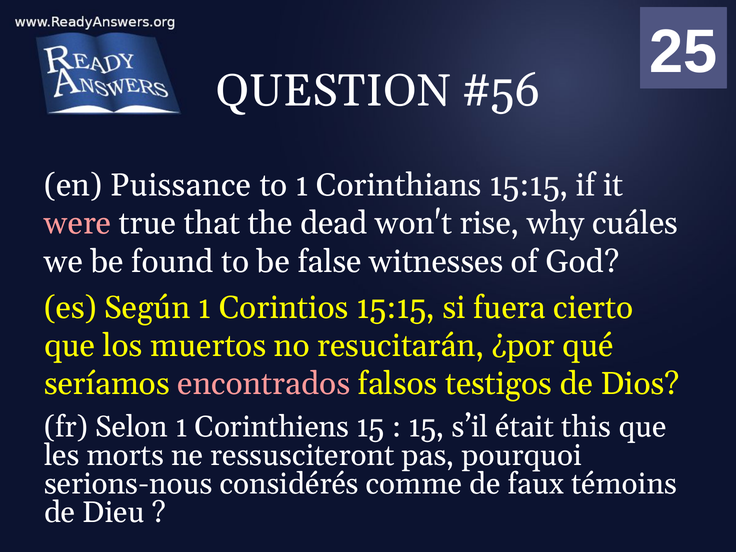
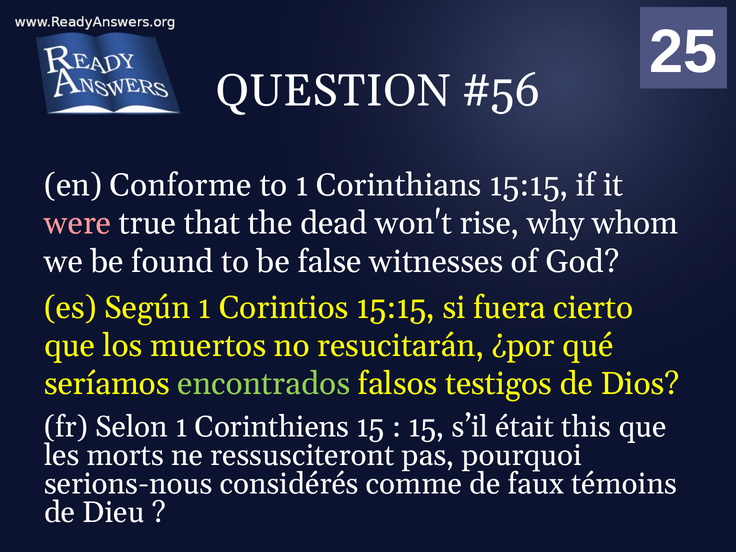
Puissance: Puissance -> Conforme
cuáles: cuáles -> whom
encontrados colour: pink -> light green
